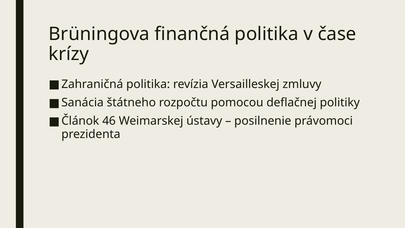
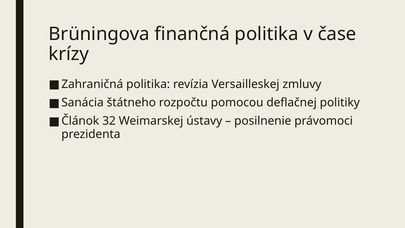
46: 46 -> 32
